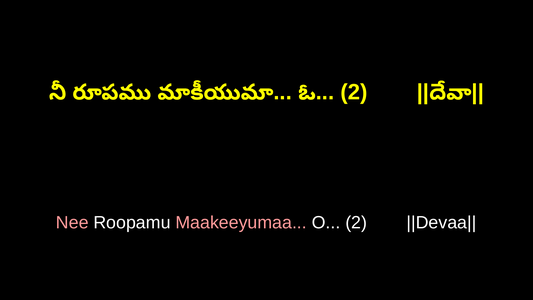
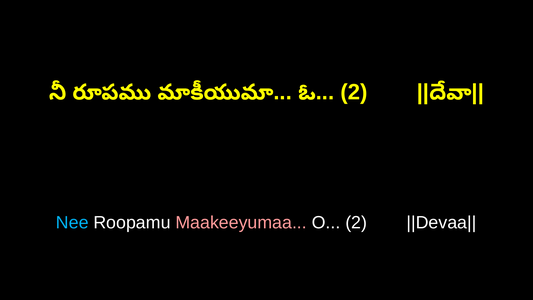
Nee colour: pink -> light blue
